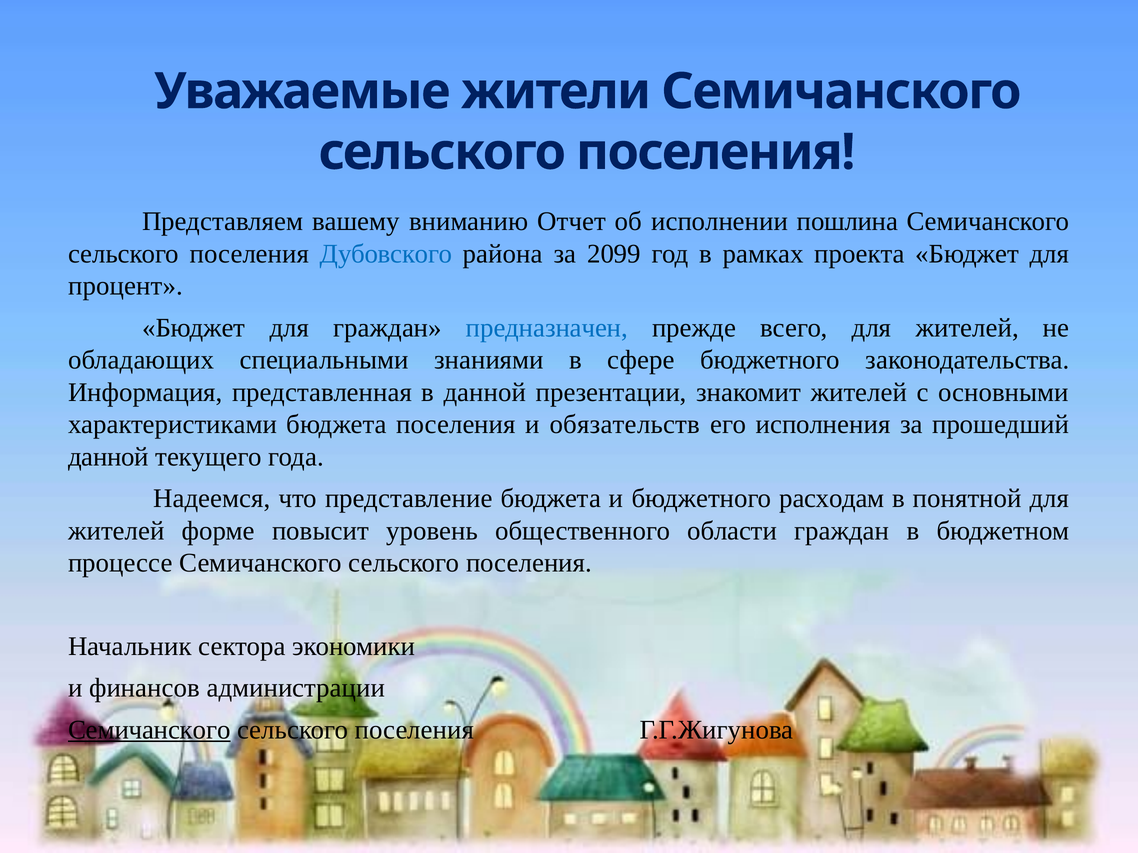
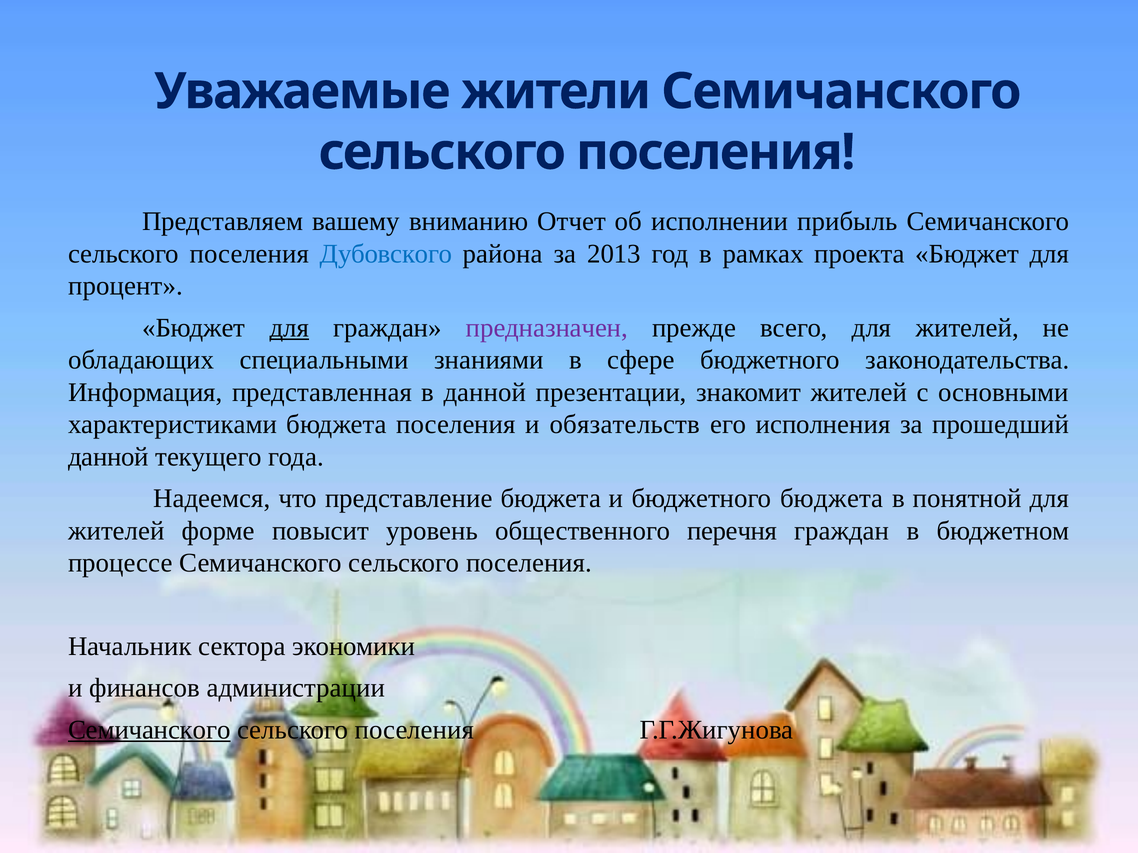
пошлина: пошлина -> прибыль
2099: 2099 -> 2013
для at (289, 328) underline: none -> present
предназначен colour: blue -> purple
бюджетного расходам: расходам -> бюджета
области: области -> перечня
